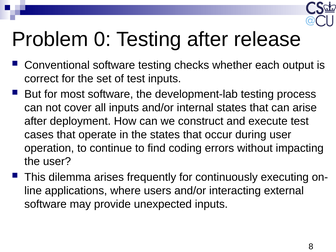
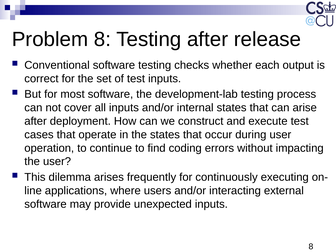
Problem 0: 0 -> 8
